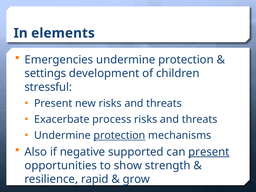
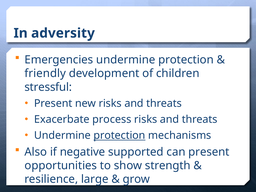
elements: elements -> adversity
settings: settings -> friendly
present at (209, 152) underline: present -> none
rapid: rapid -> large
